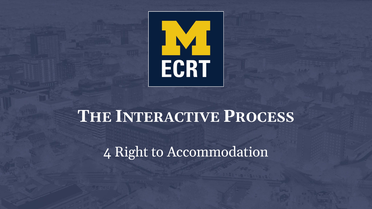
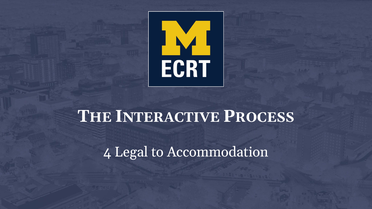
Right: Right -> Legal
